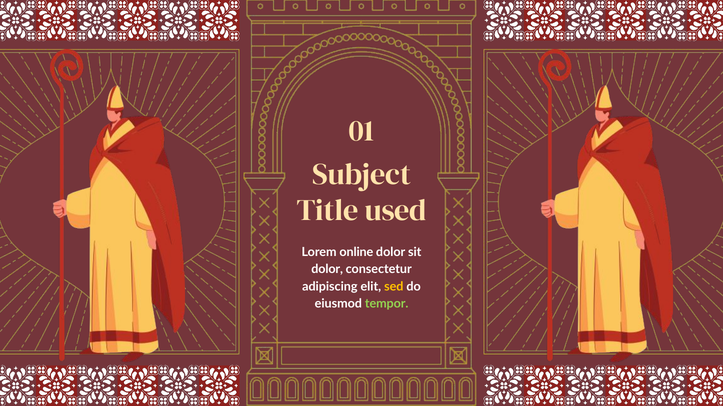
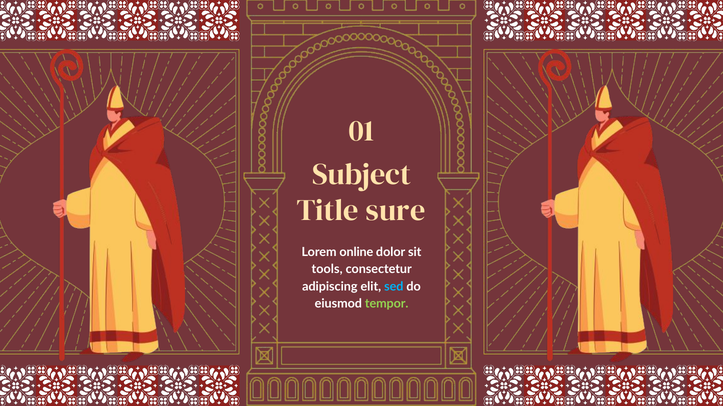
used: used -> sure
dolor at (327, 270): dolor -> tools
sed colour: yellow -> light blue
